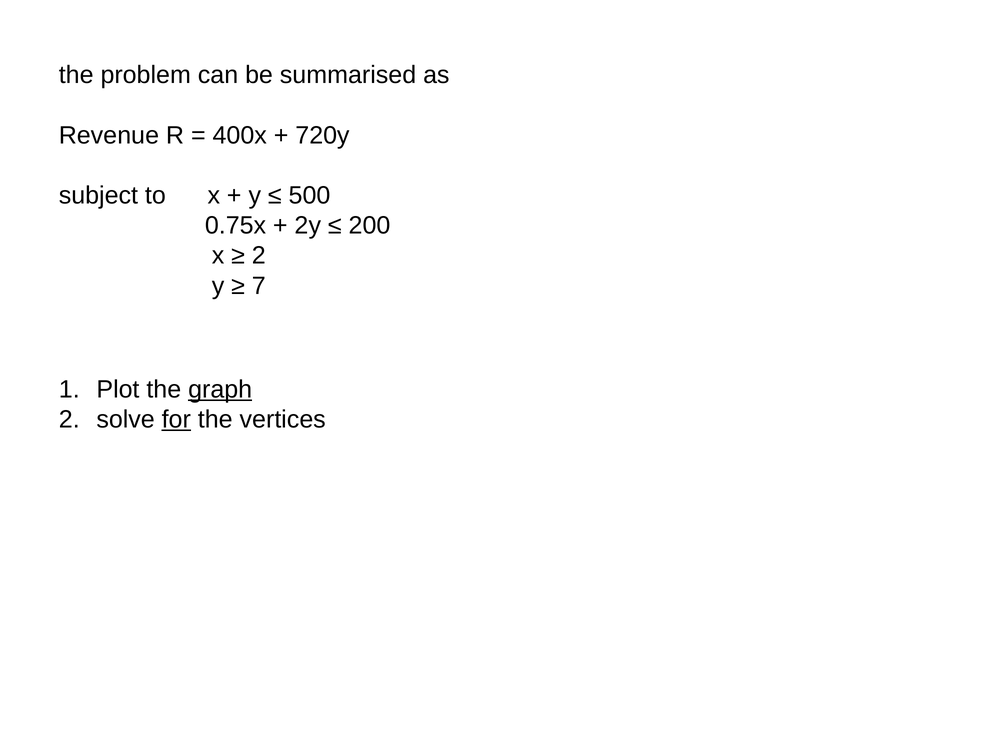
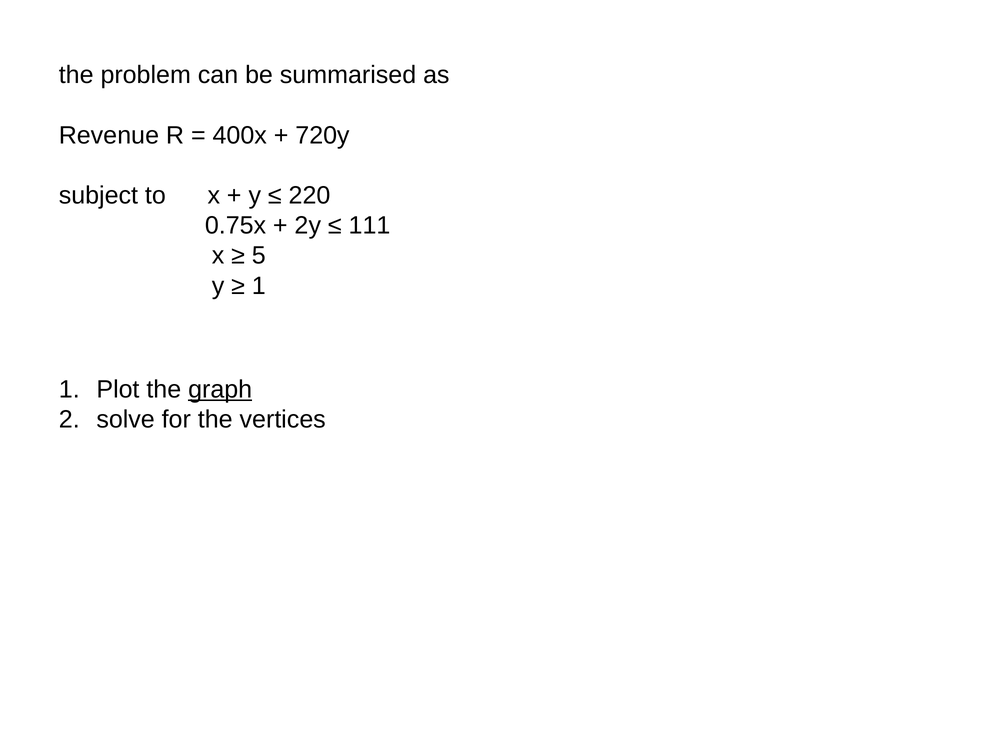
500: 500 -> 220
200: 200 -> 111
2 at (259, 255): 2 -> 5
7 at (259, 286): 7 -> 1
for underline: present -> none
